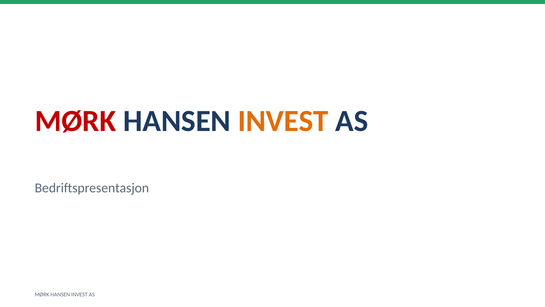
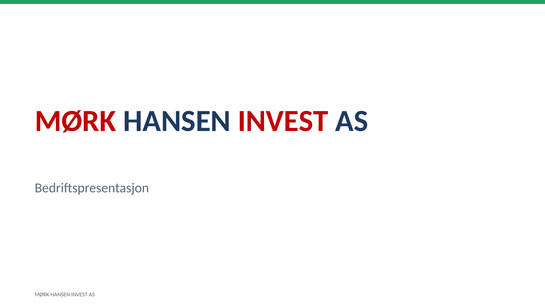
INVEST at (283, 121) colour: orange -> red
